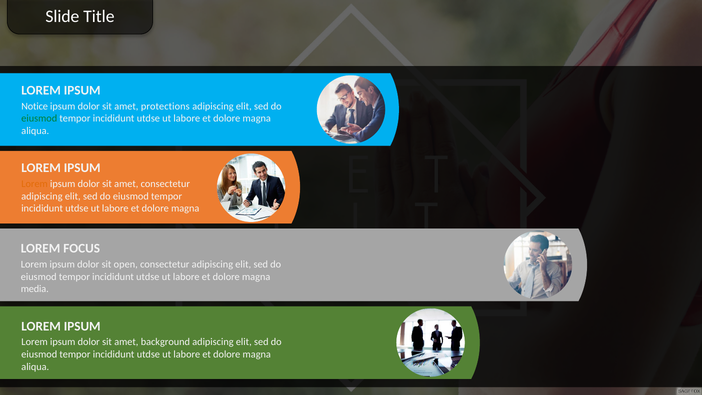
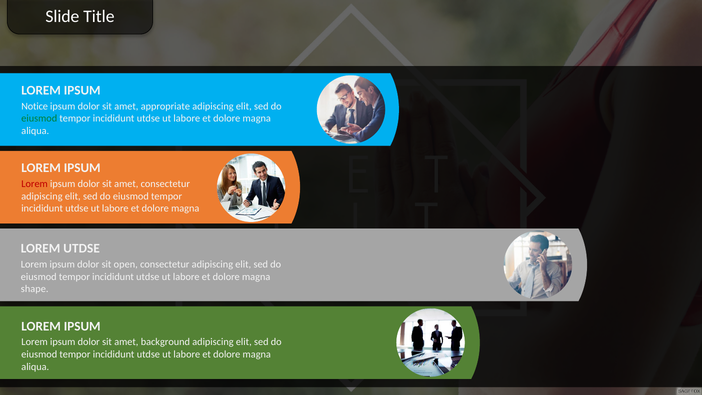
protections: protections -> appropriate
Lorem at (35, 184) colour: orange -> red
LOREM FOCUS: FOCUS -> UTDSE
media: media -> shape
